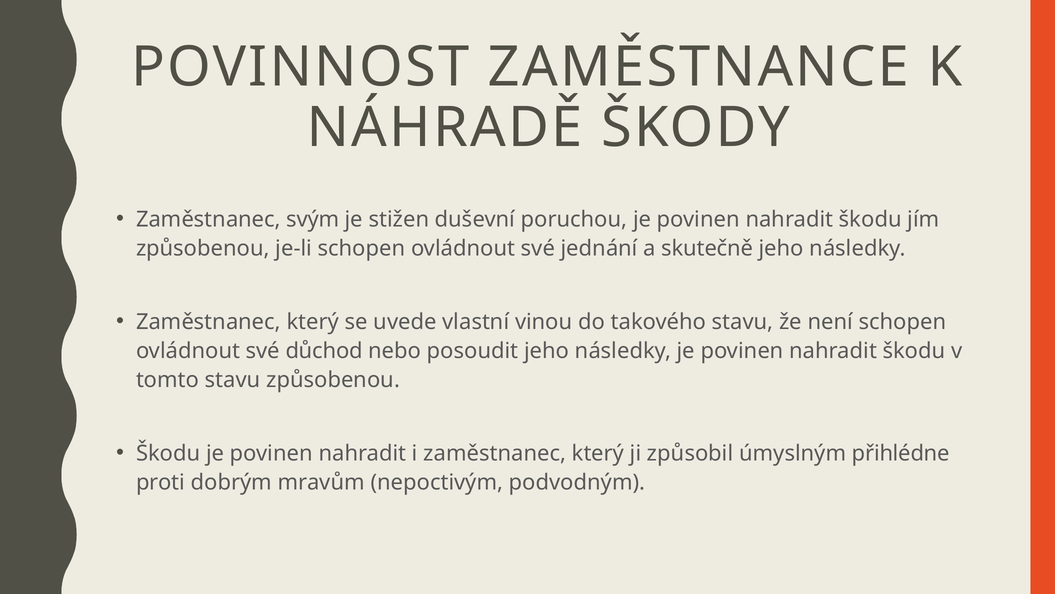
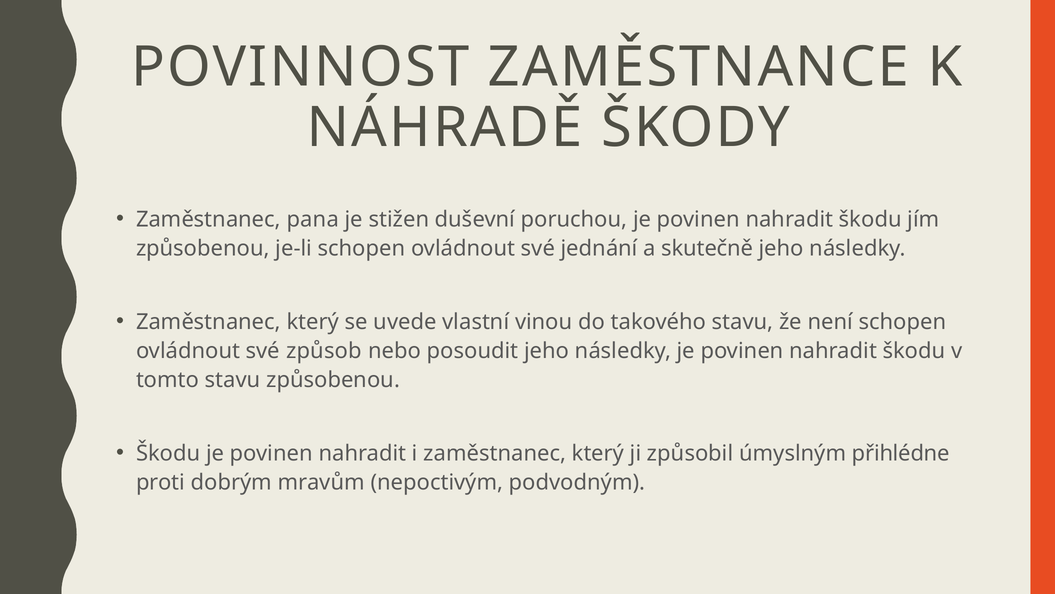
svým: svým -> pana
důchod: důchod -> způsob
